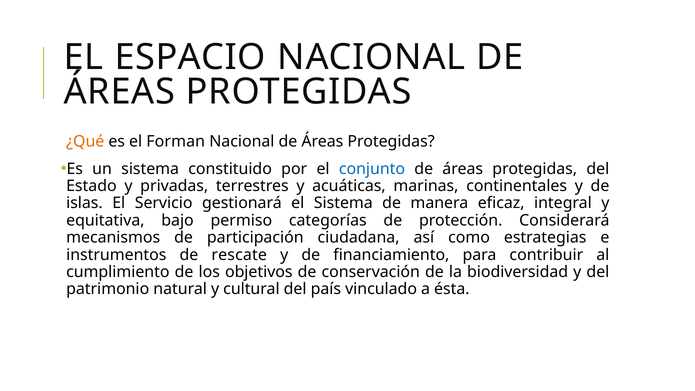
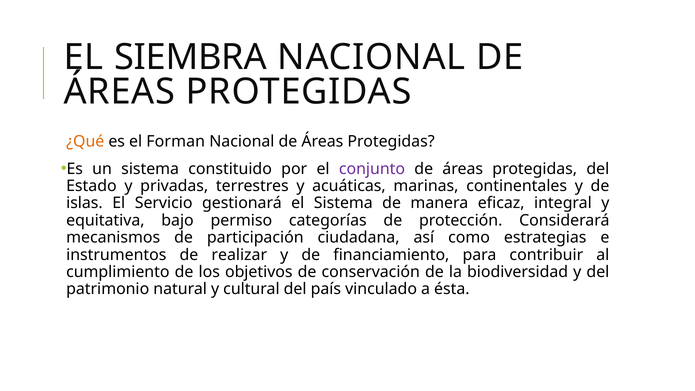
ESPACIO: ESPACIO -> SIEMBRA
conjunto colour: blue -> purple
rescate: rescate -> realizar
